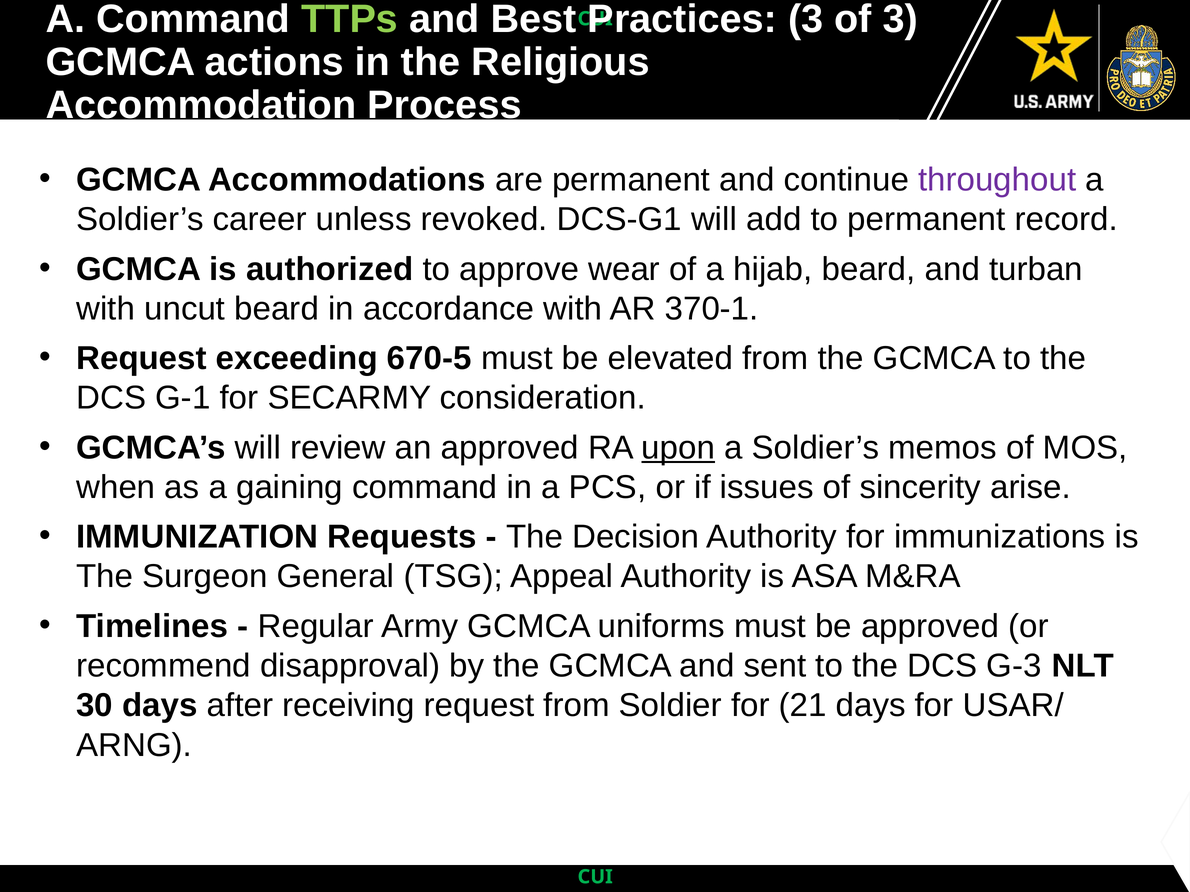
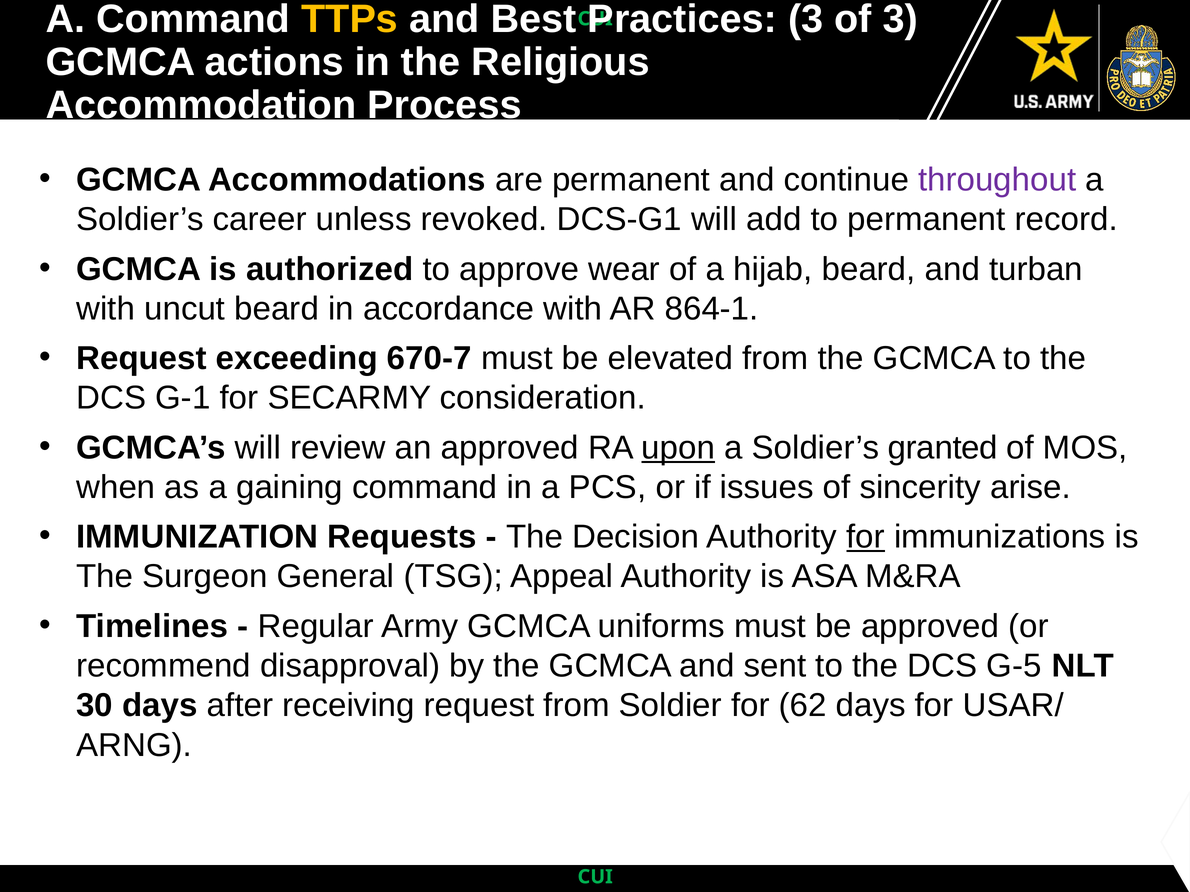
TTPs colour: light green -> yellow
370-1: 370-1 -> 864-1
670-5: 670-5 -> 670-7
memos: memos -> granted
for at (866, 537) underline: none -> present
G-3: G-3 -> G-5
21: 21 -> 62
